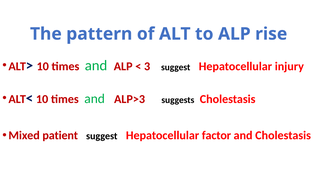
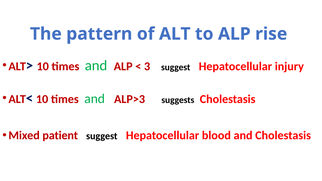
factor: factor -> blood
